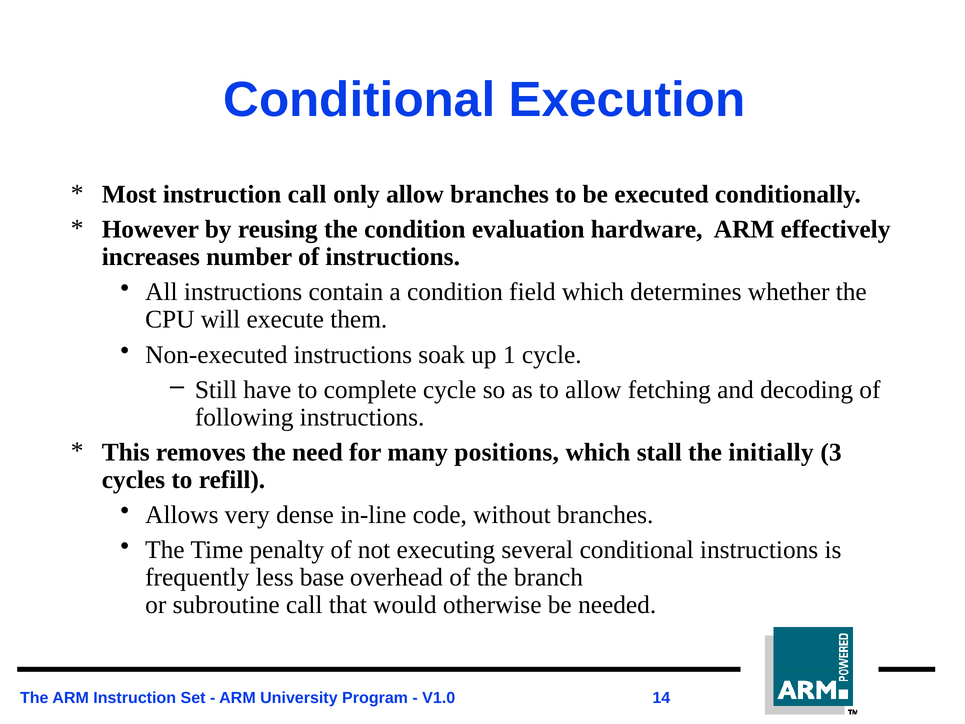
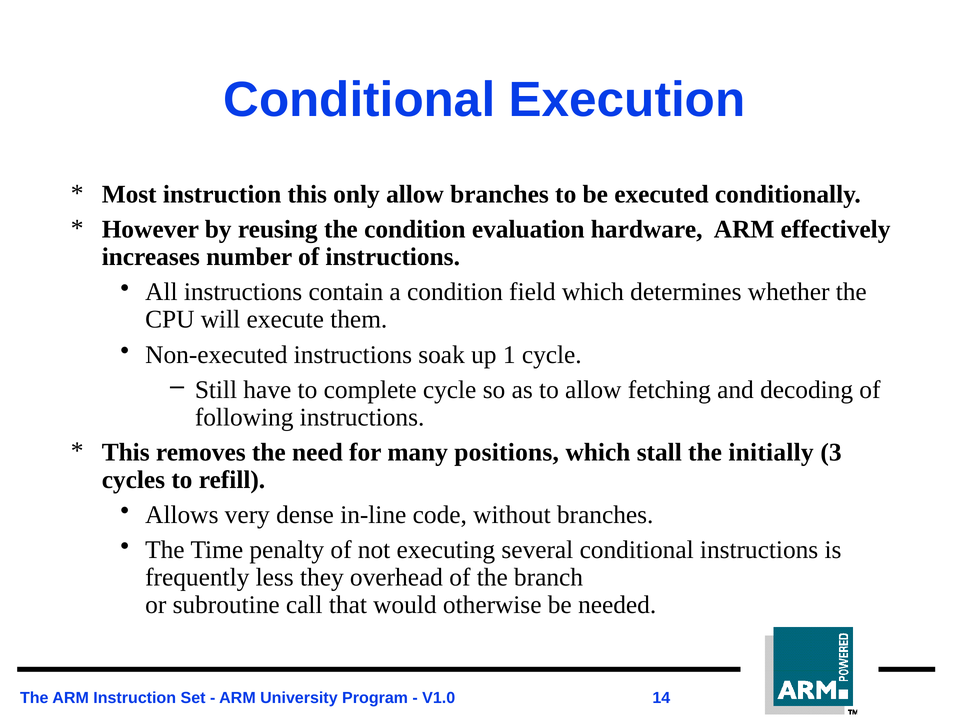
instruction call: call -> this
base: base -> they
